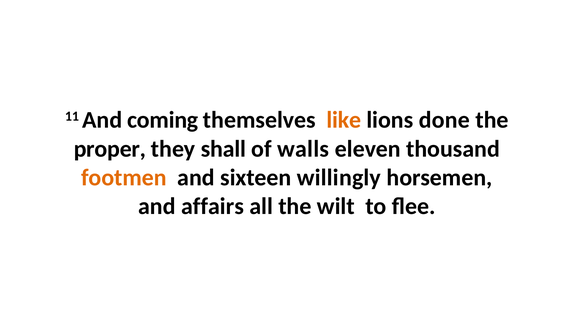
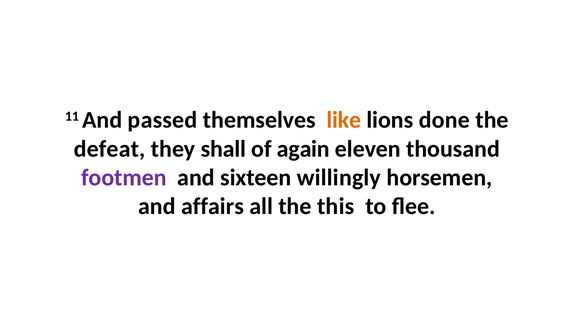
coming: coming -> passed
proper: proper -> defeat
walls: walls -> again
footmen colour: orange -> purple
wilt: wilt -> this
